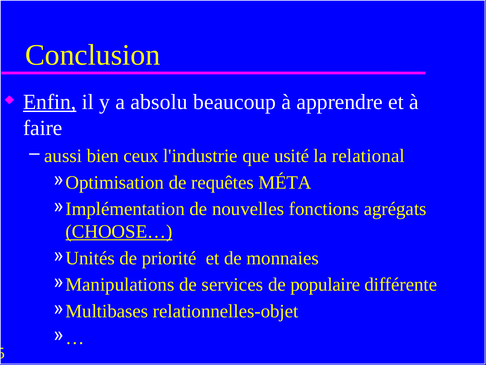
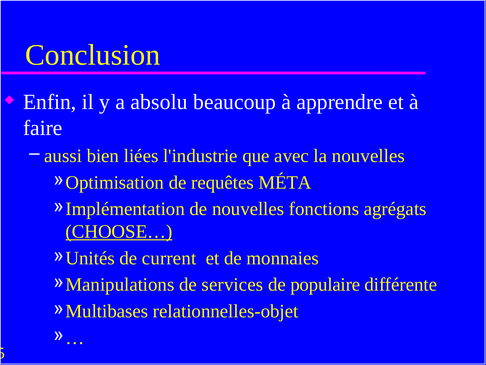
Enfin underline: present -> none
ceux: ceux -> liées
usité: usité -> avec
la relational: relational -> nouvelles
priorité: priorité -> current
